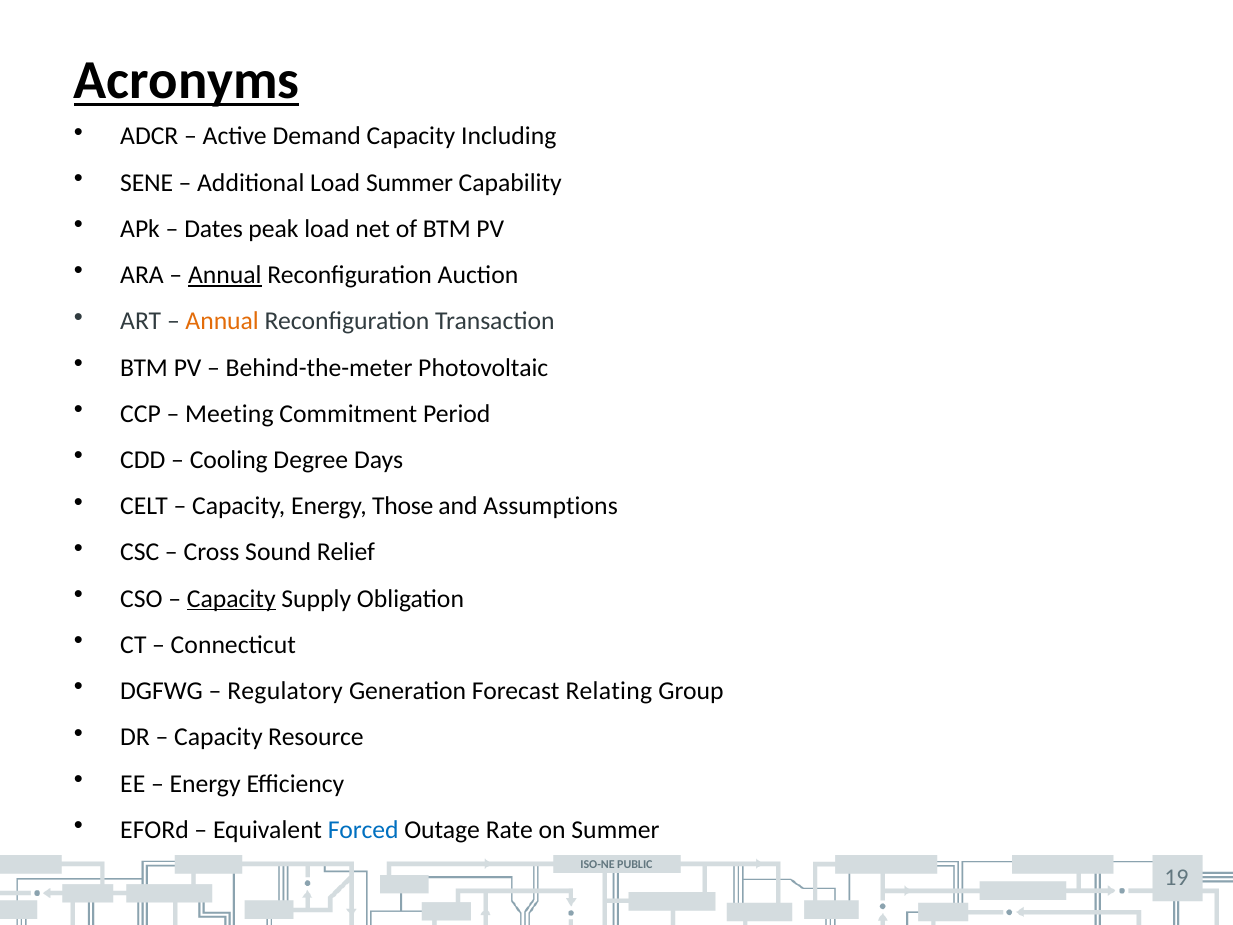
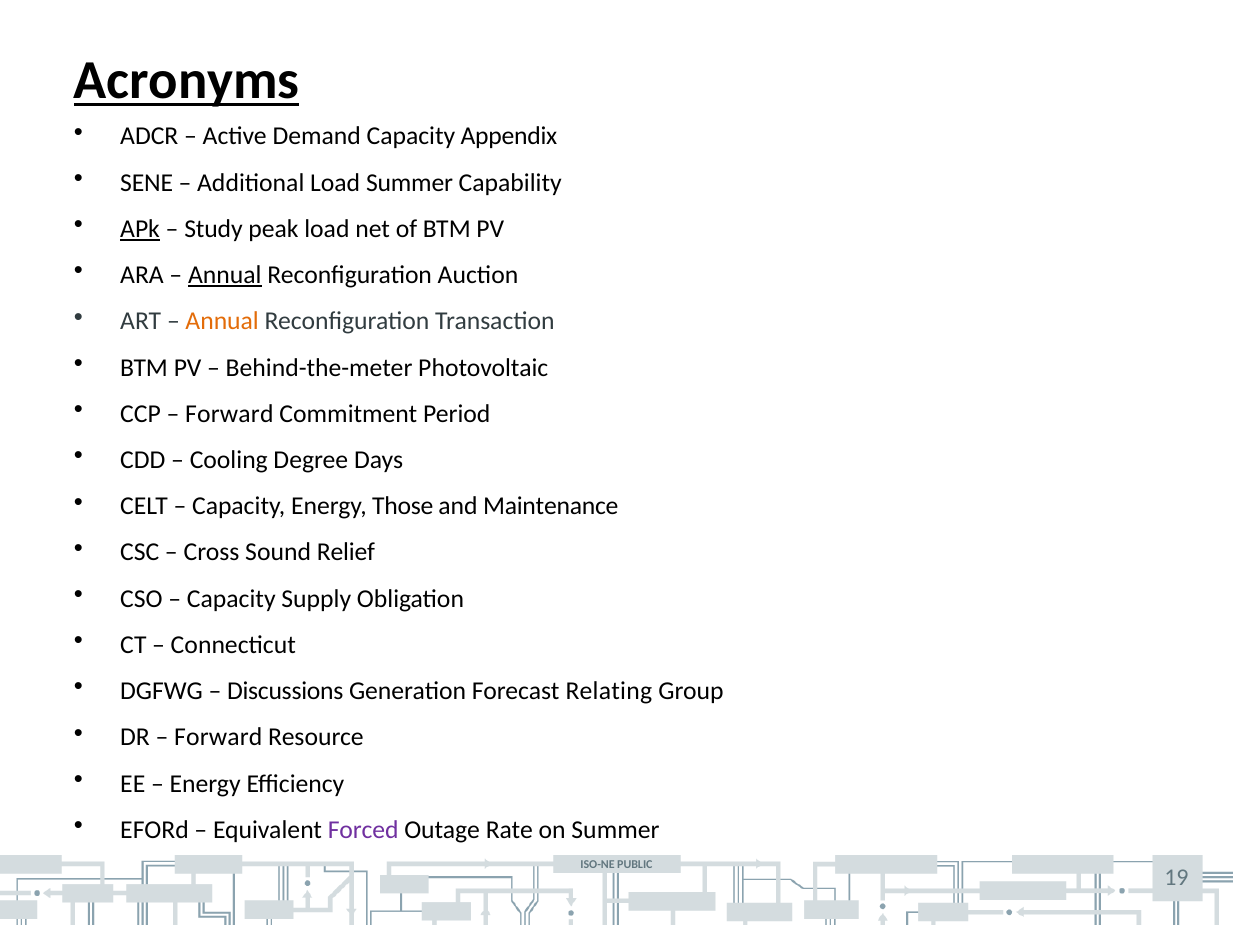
Including: Including -> Appendix
APk underline: none -> present
Dates: Dates -> Study
Meeting at (229, 414): Meeting -> Forward
Assumptions: Assumptions -> Maintenance
Capacity at (231, 599) underline: present -> none
Regulatory: Regulatory -> Discussions
Capacity at (218, 737): Capacity -> Forward
Forced colour: blue -> purple
